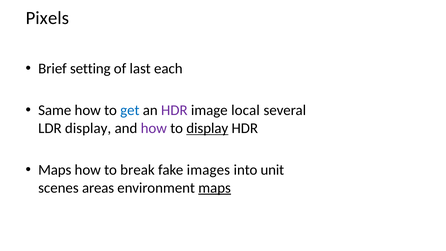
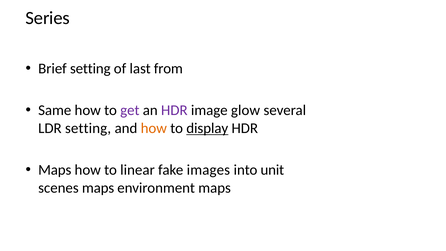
Pixels: Pixels -> Series
each: each -> from
get colour: blue -> purple
local: local -> glow
LDR display: display -> setting
how at (154, 128) colour: purple -> orange
break: break -> linear
scenes areas: areas -> maps
maps at (215, 188) underline: present -> none
